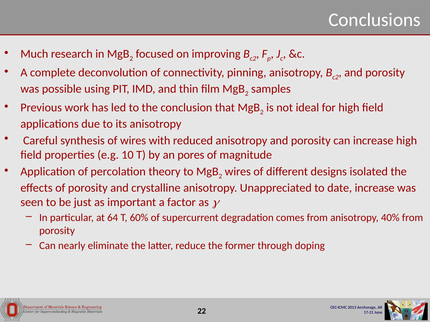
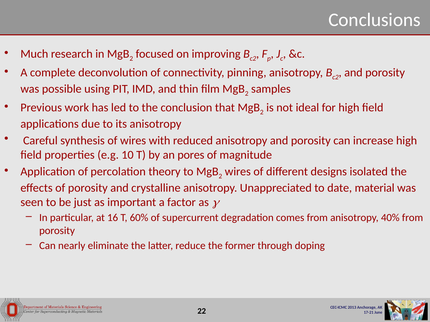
date increase: increase -> material
64: 64 -> 16
